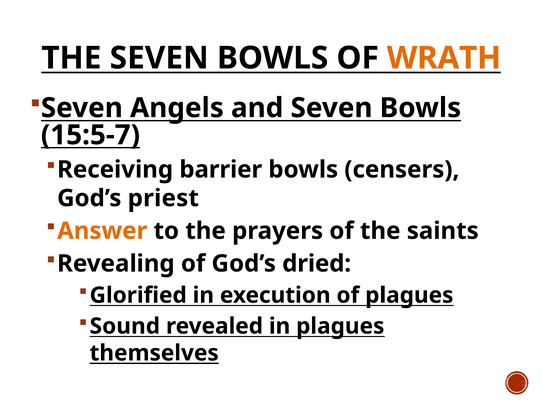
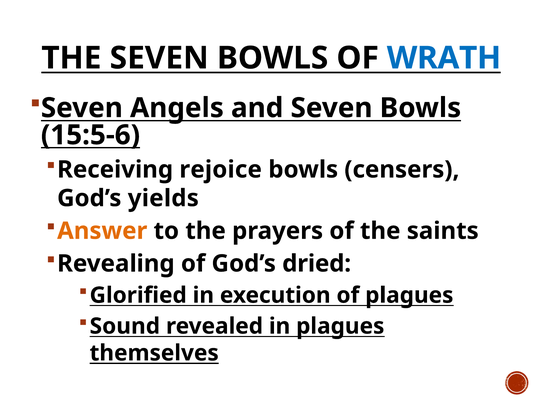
WRATH colour: orange -> blue
15:5-7: 15:5-7 -> 15:5-6
barrier: barrier -> rejoice
priest: priest -> yields
